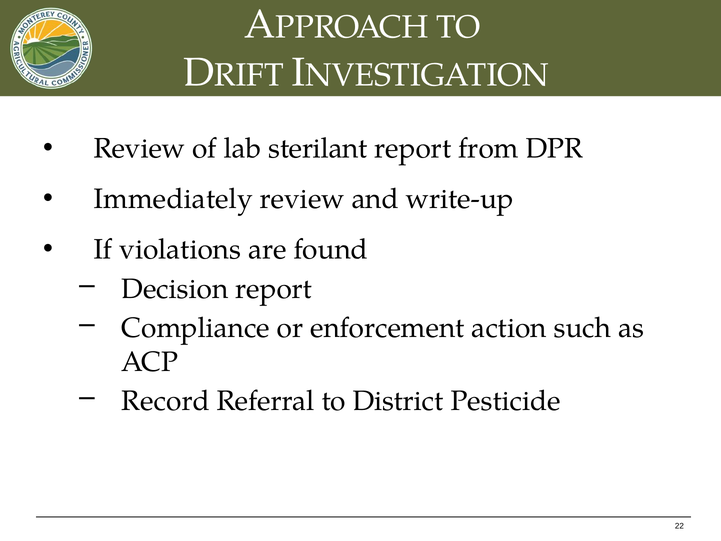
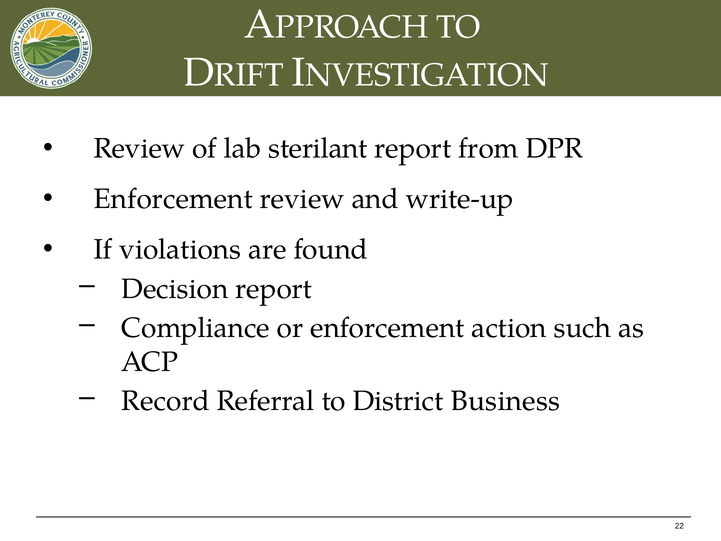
Immediately at (173, 199): Immediately -> Enforcement
Pesticide: Pesticide -> Business
